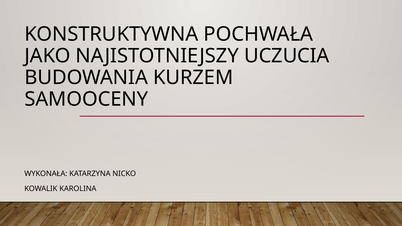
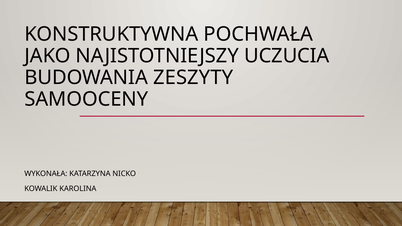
KURZEM: KURZEM -> ZESZYTY
